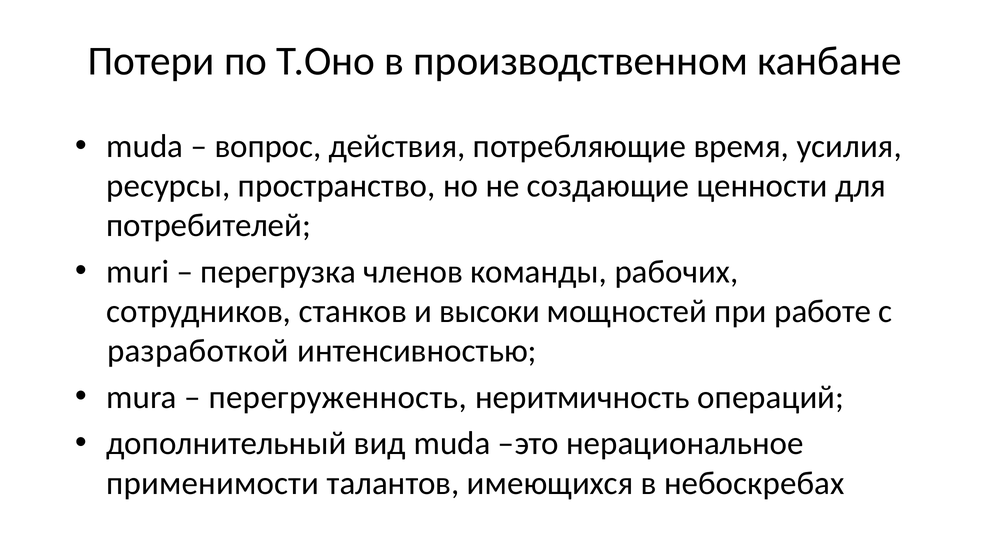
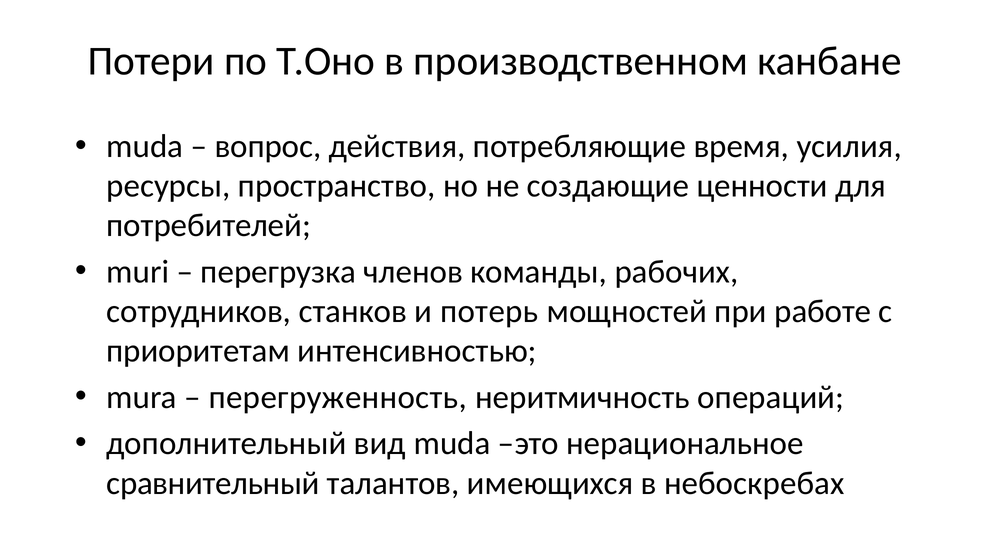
высоки: высоки -> потерь
разработкой: разработкой -> приоритетам
применимости: применимости -> сравнительный
